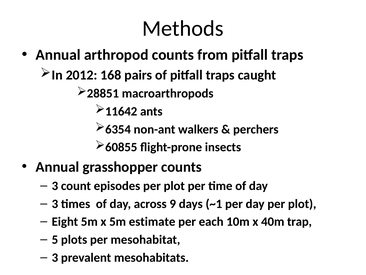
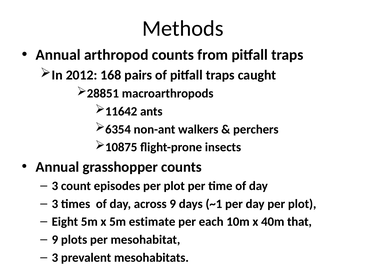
60855: 60855 -> 10875
trap: trap -> that
5 at (55, 239): 5 -> 9
